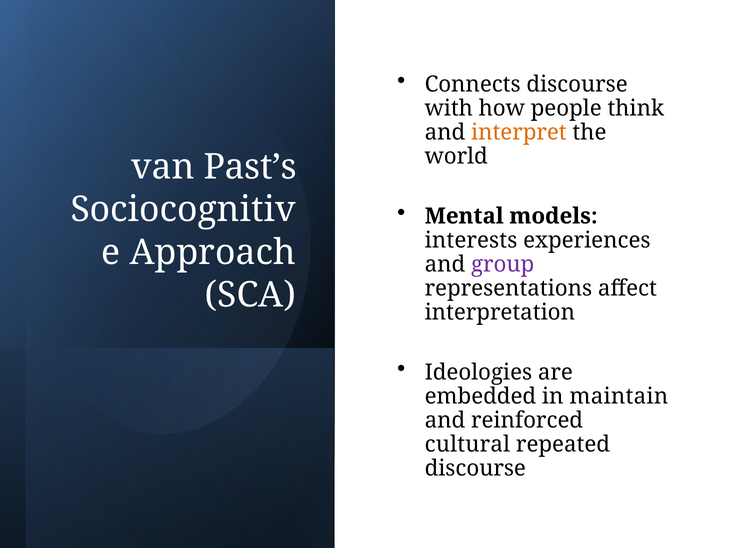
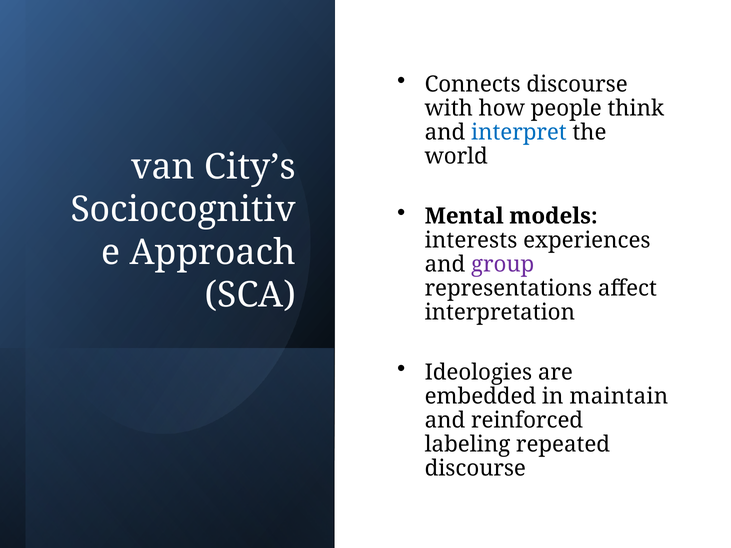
interpret colour: orange -> blue
Past’s: Past’s -> City’s
cultural: cultural -> labeling
